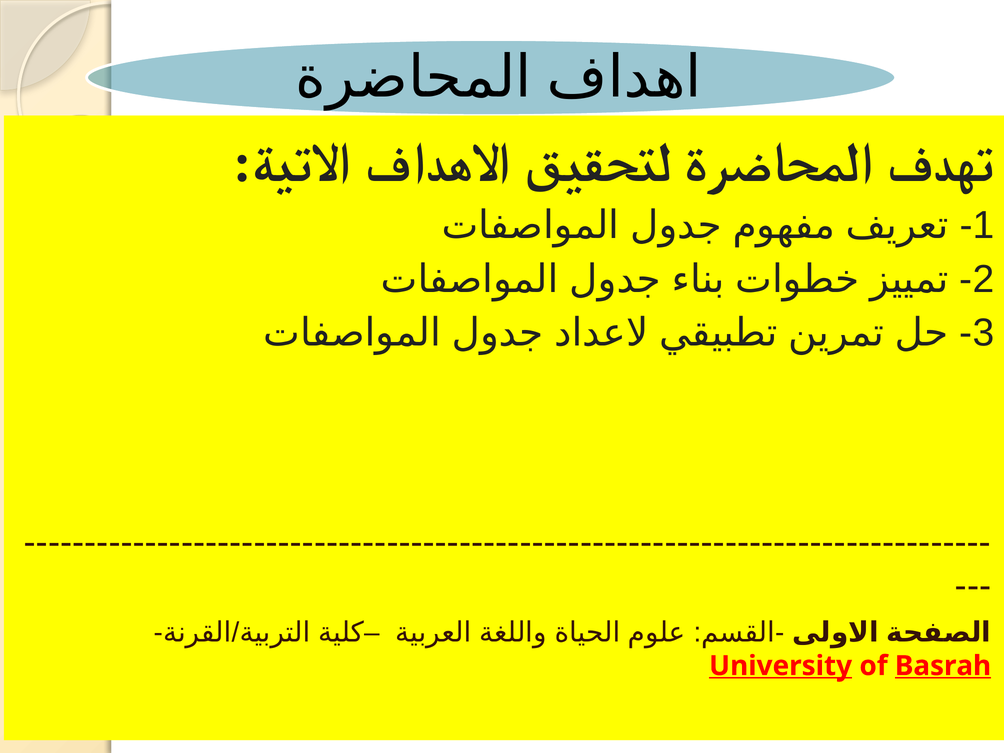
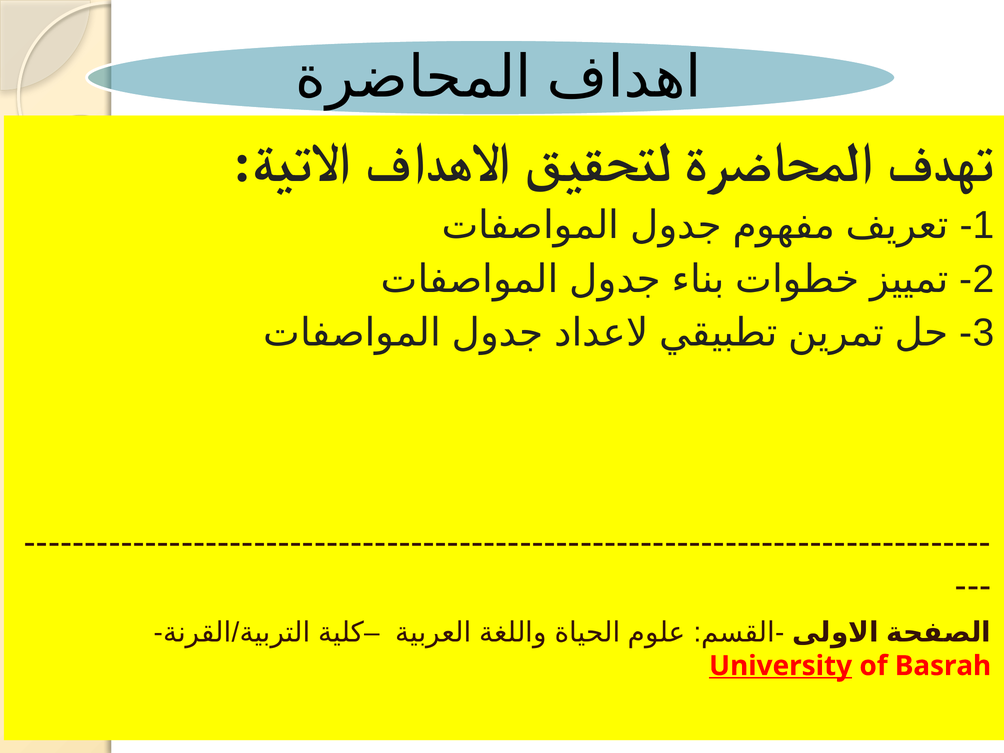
Basrah underline: present -> none
